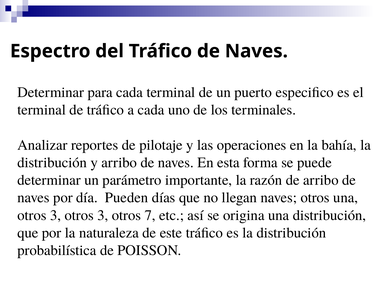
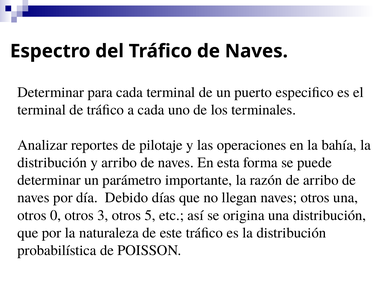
Pueden: Pueden -> Debido
3 at (56, 215): 3 -> 0
7: 7 -> 5
